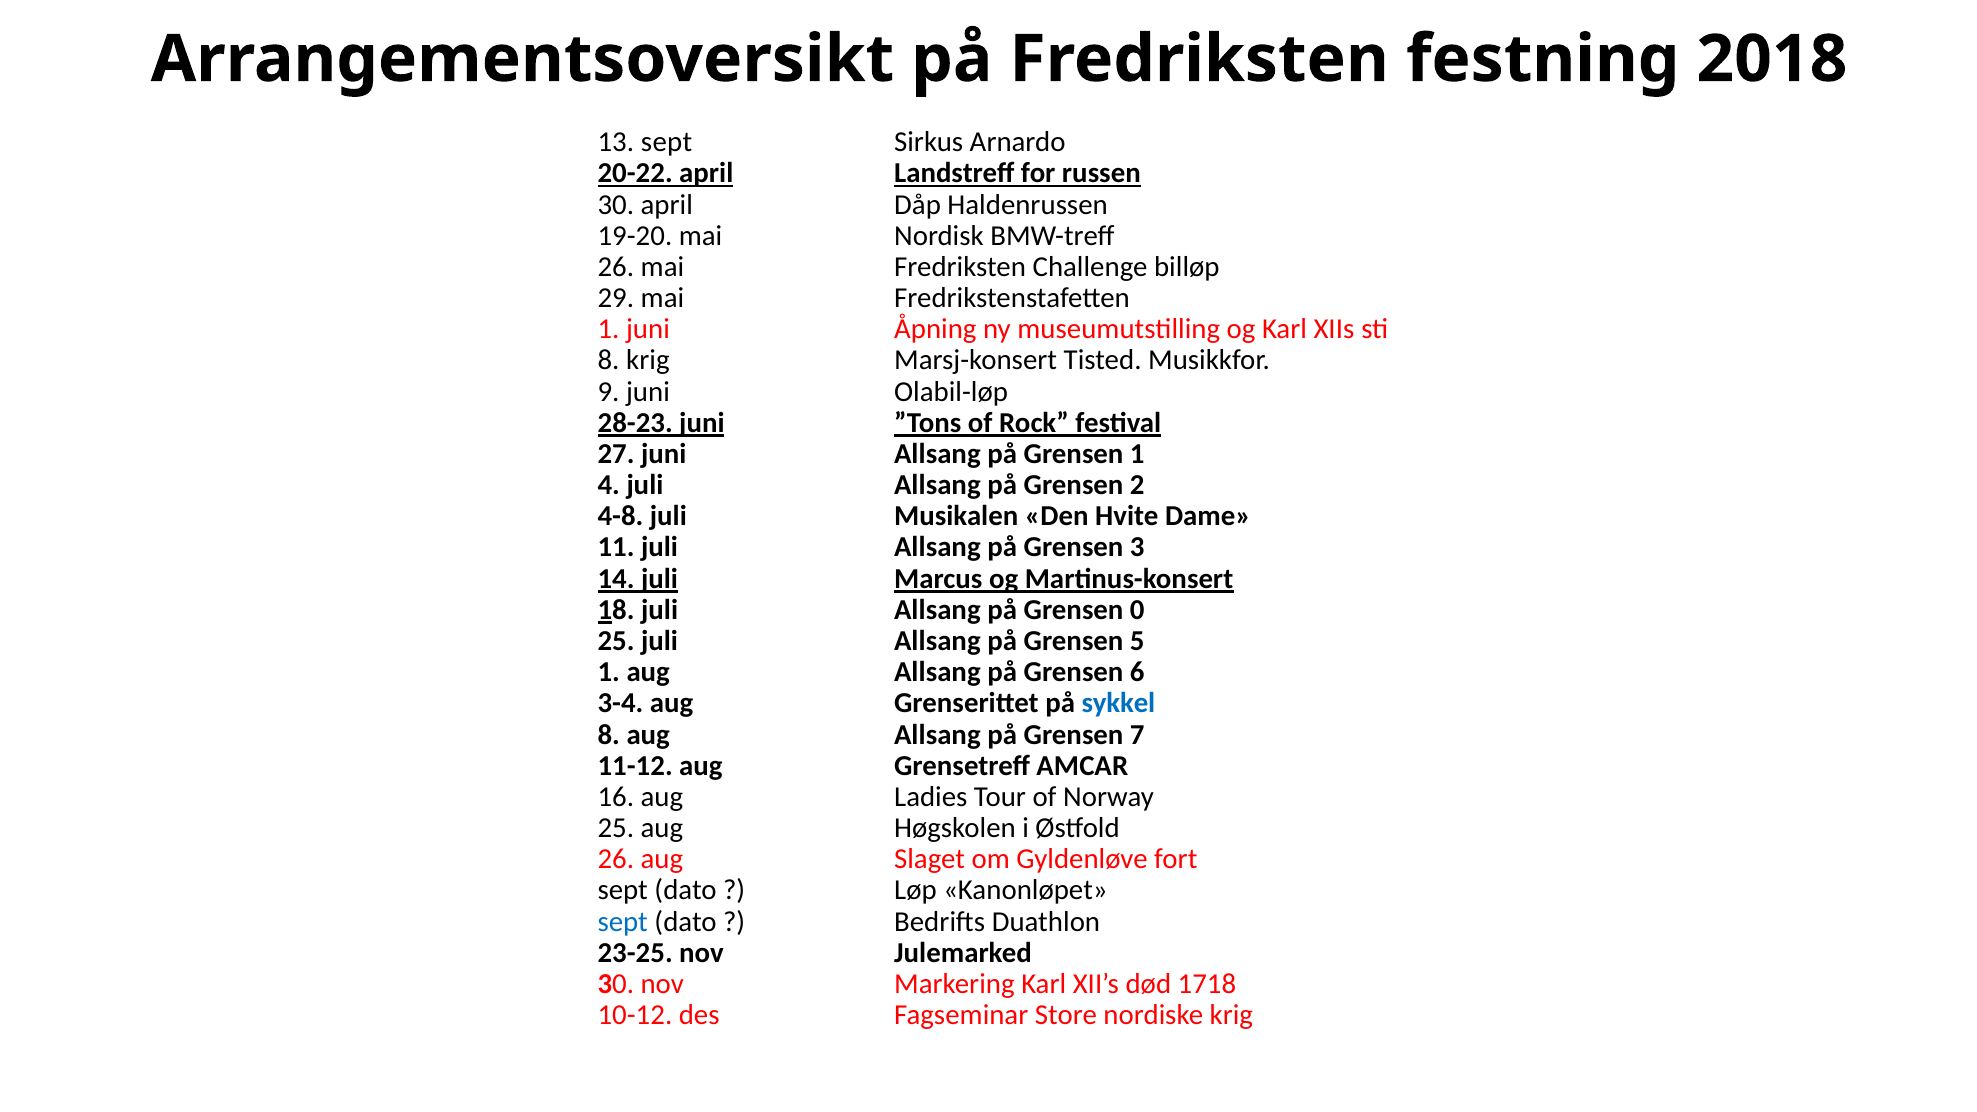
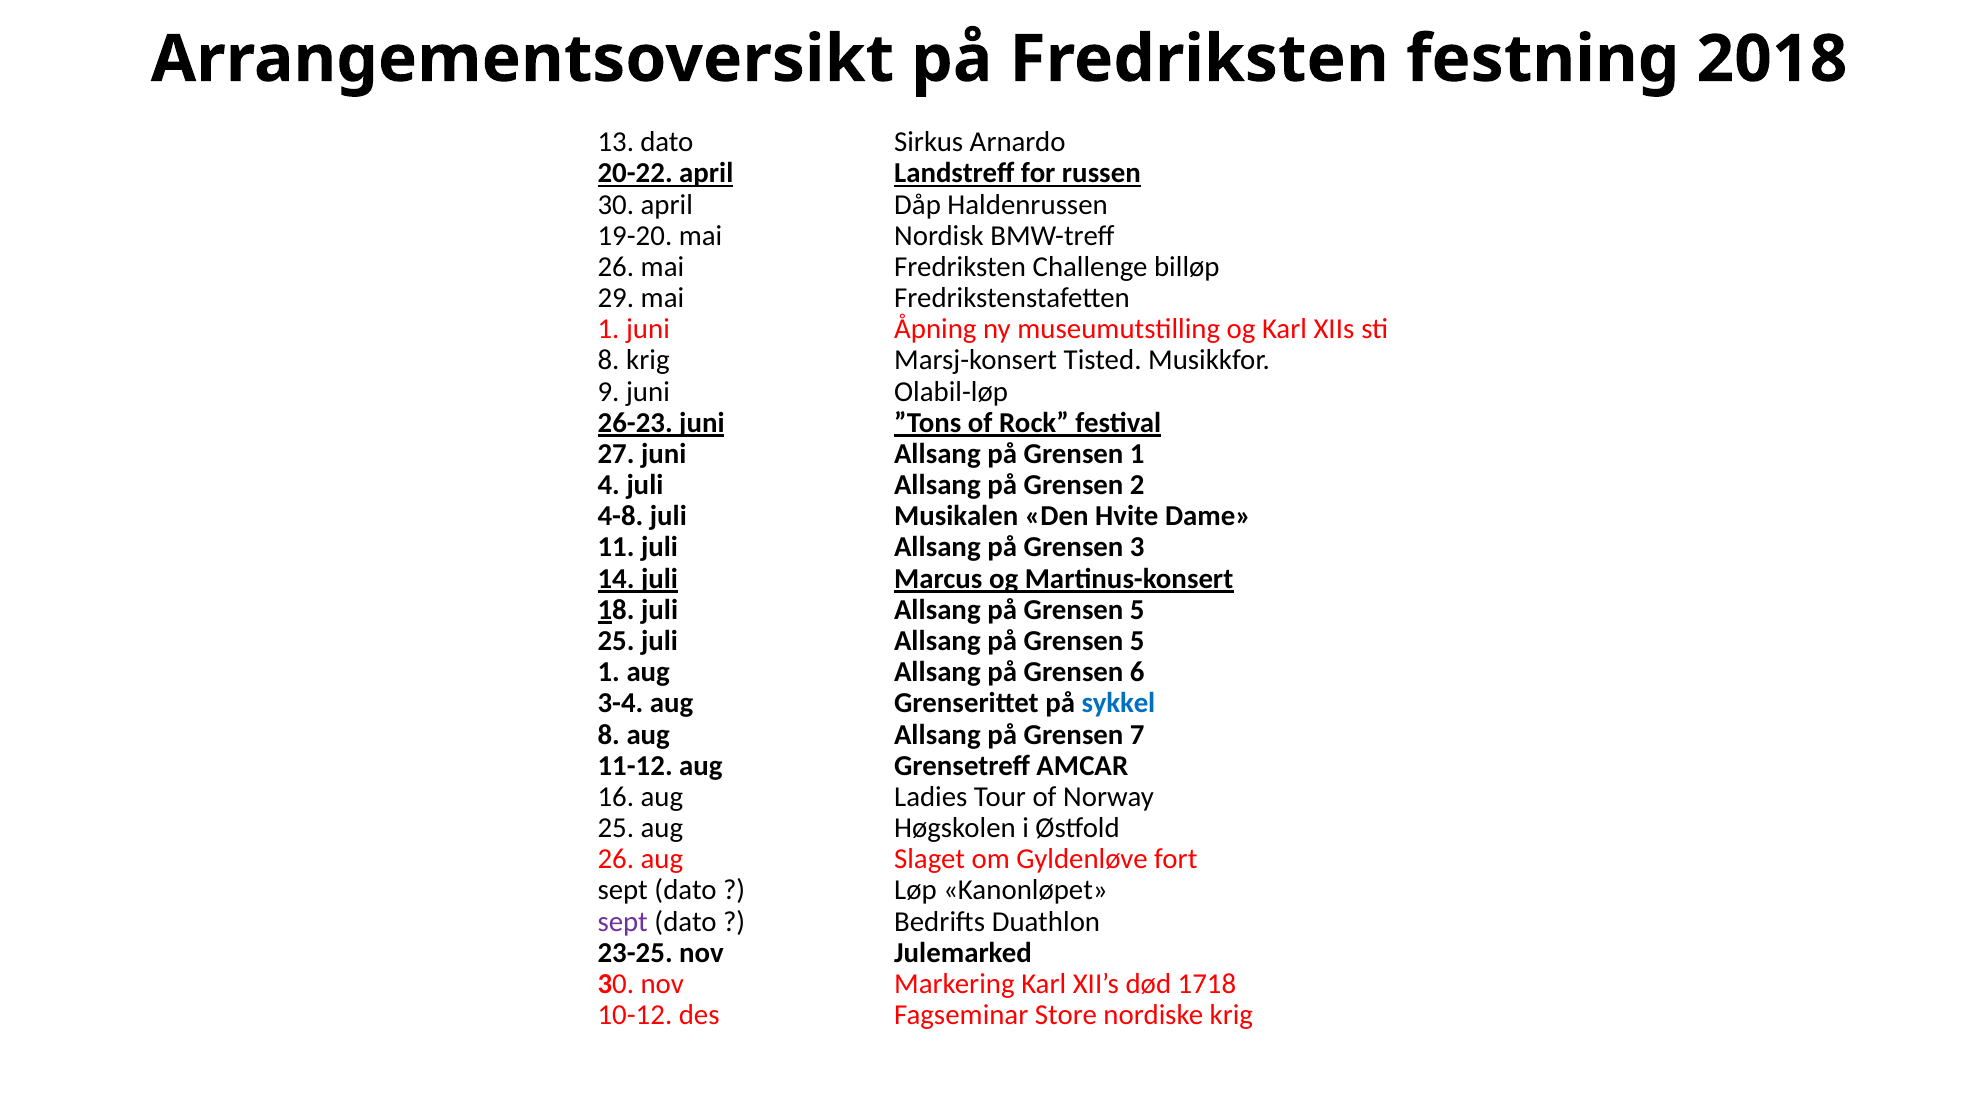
13 sept: sept -> dato
28-23: 28-23 -> 26-23
0 at (1137, 610): 0 -> 5
sept at (623, 922) colour: blue -> purple
